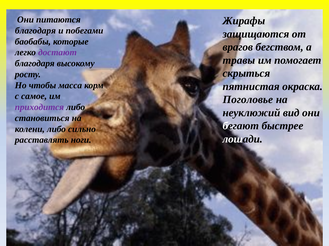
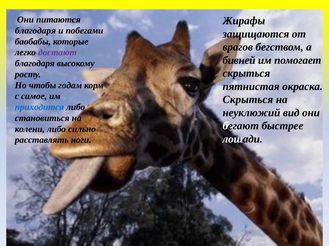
травы: травы -> бивней
масса: масса -> годам
Поголовье at (248, 100): Поголовье -> Скрыться
приходится colour: purple -> blue
